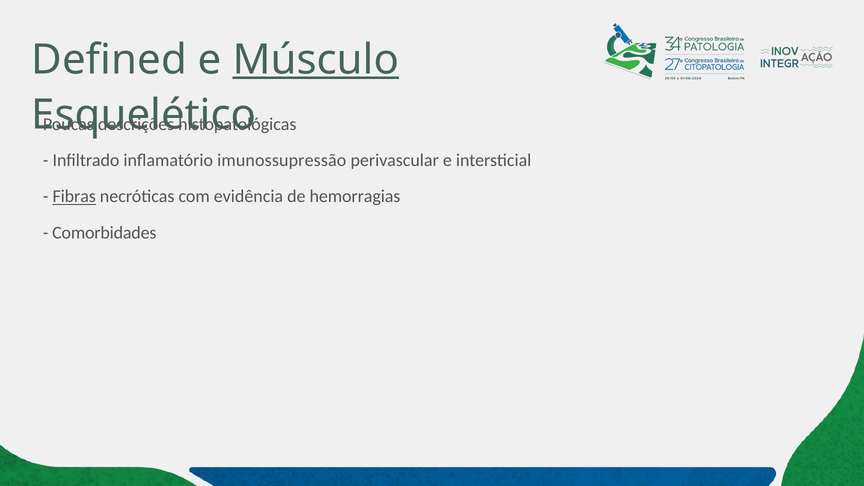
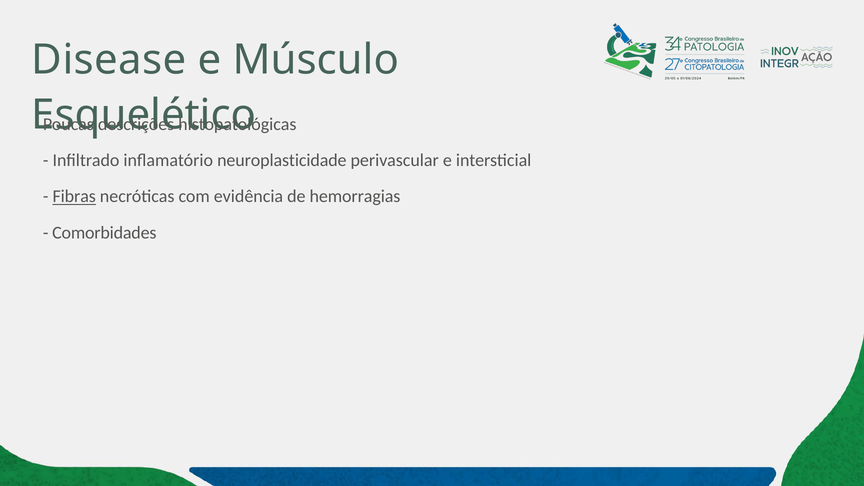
Defined: Defined -> Disease
Músculo underline: present -> none
imunossupressão: imunossupressão -> neuroplasticidade
